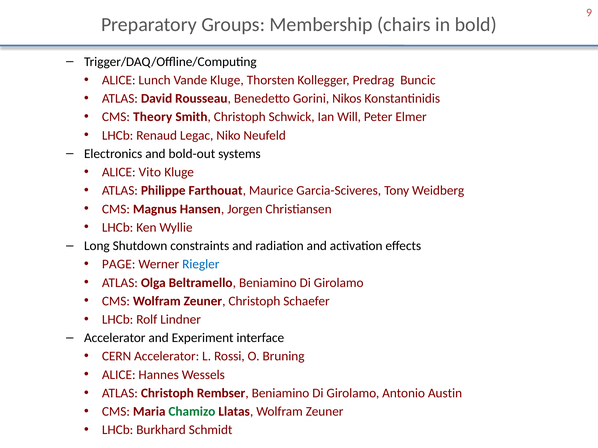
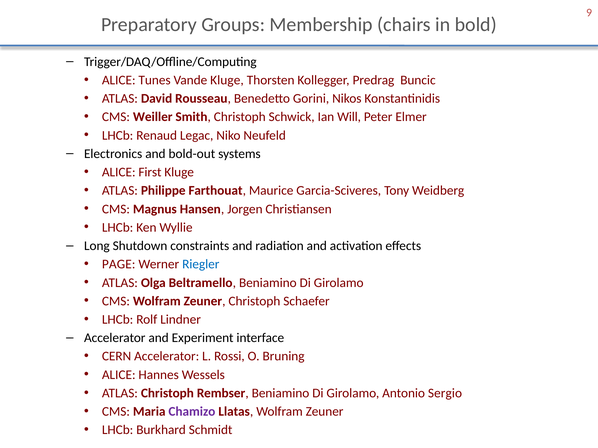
Lunch: Lunch -> Tunes
Theory: Theory -> Weiller
Vito: Vito -> First
Austin: Austin -> Sergio
Chamizo colour: green -> purple
